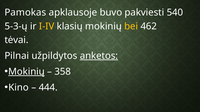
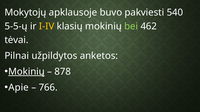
Pamokas: Pamokas -> Mokytojų
5-3-ų: 5-3-ų -> 5-5-ų
bei colour: yellow -> light green
anketos underline: present -> none
358: 358 -> 878
Kino: Kino -> Apie
444: 444 -> 766
